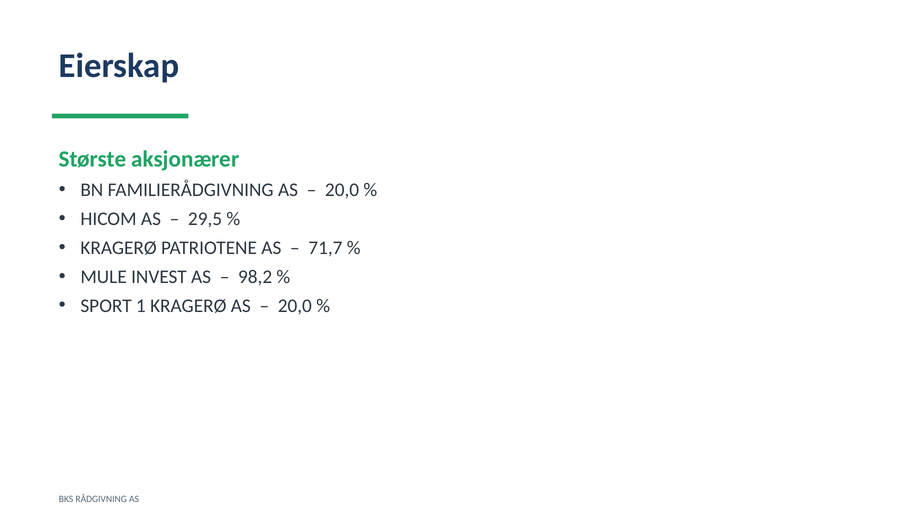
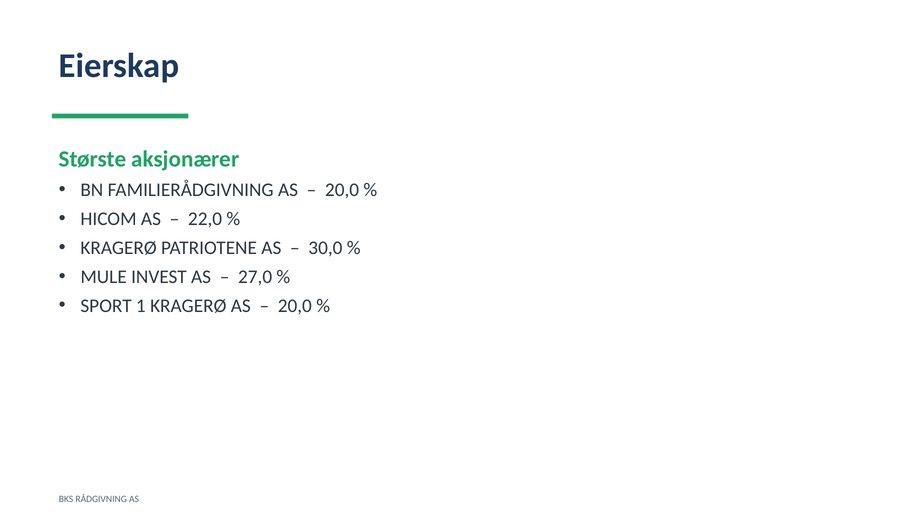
29,5: 29,5 -> 22,0
71,7: 71,7 -> 30,0
98,2: 98,2 -> 27,0
